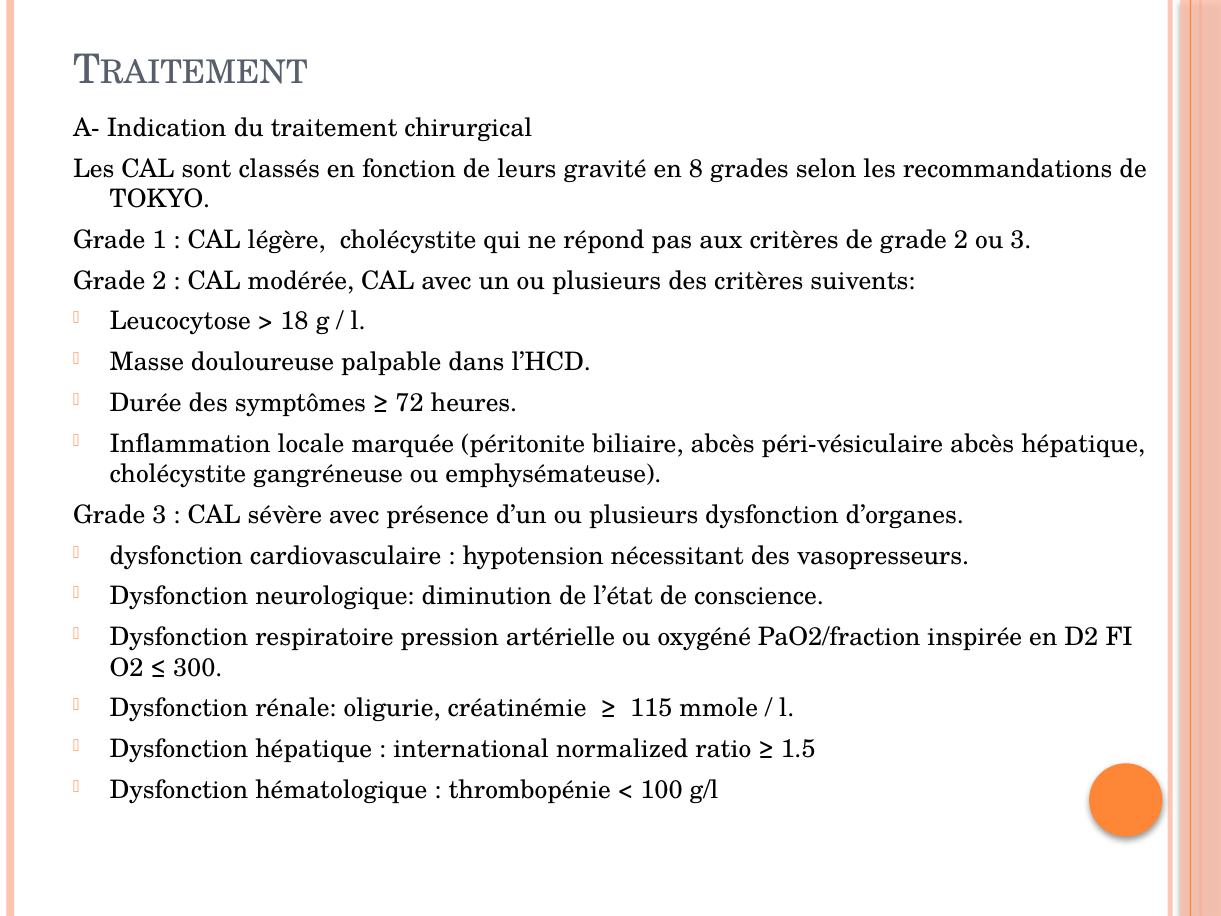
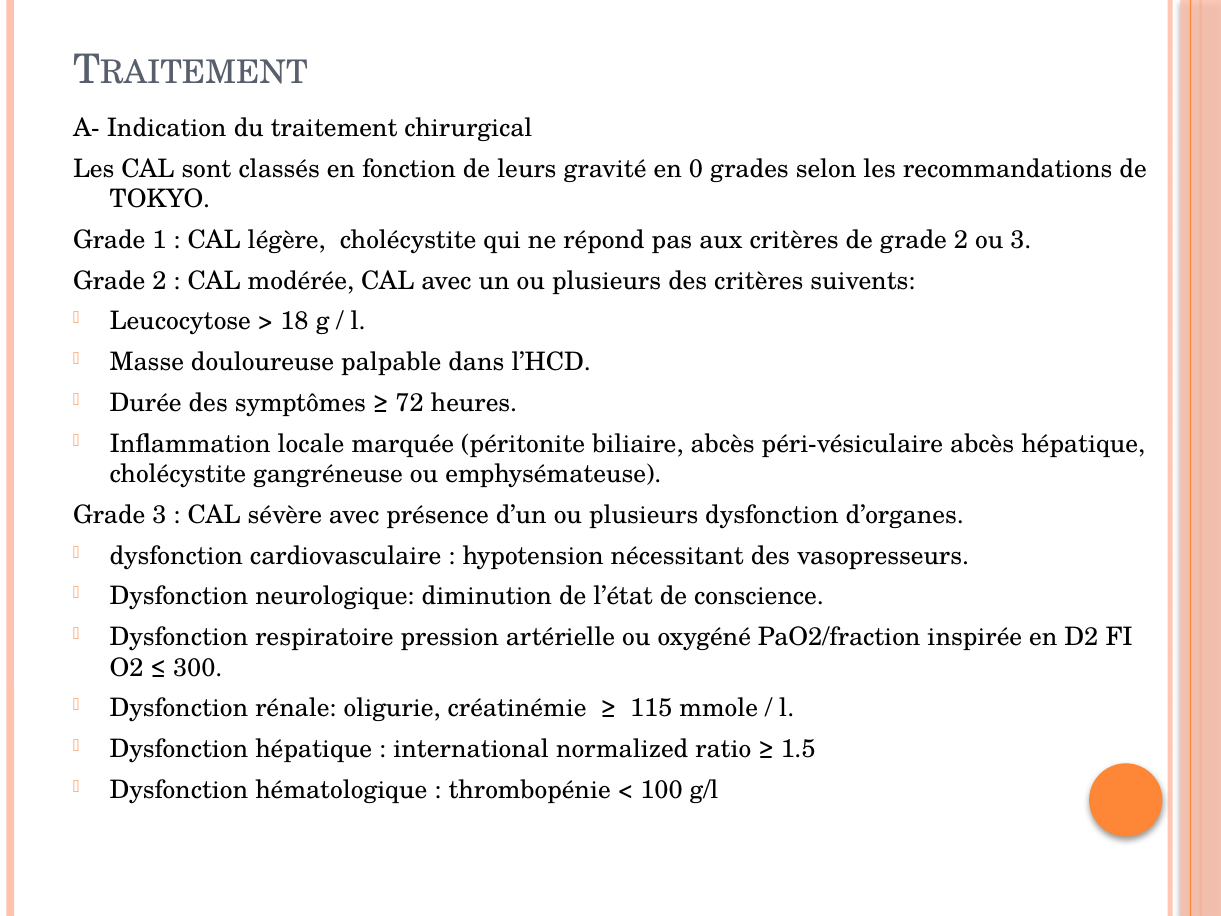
8: 8 -> 0
